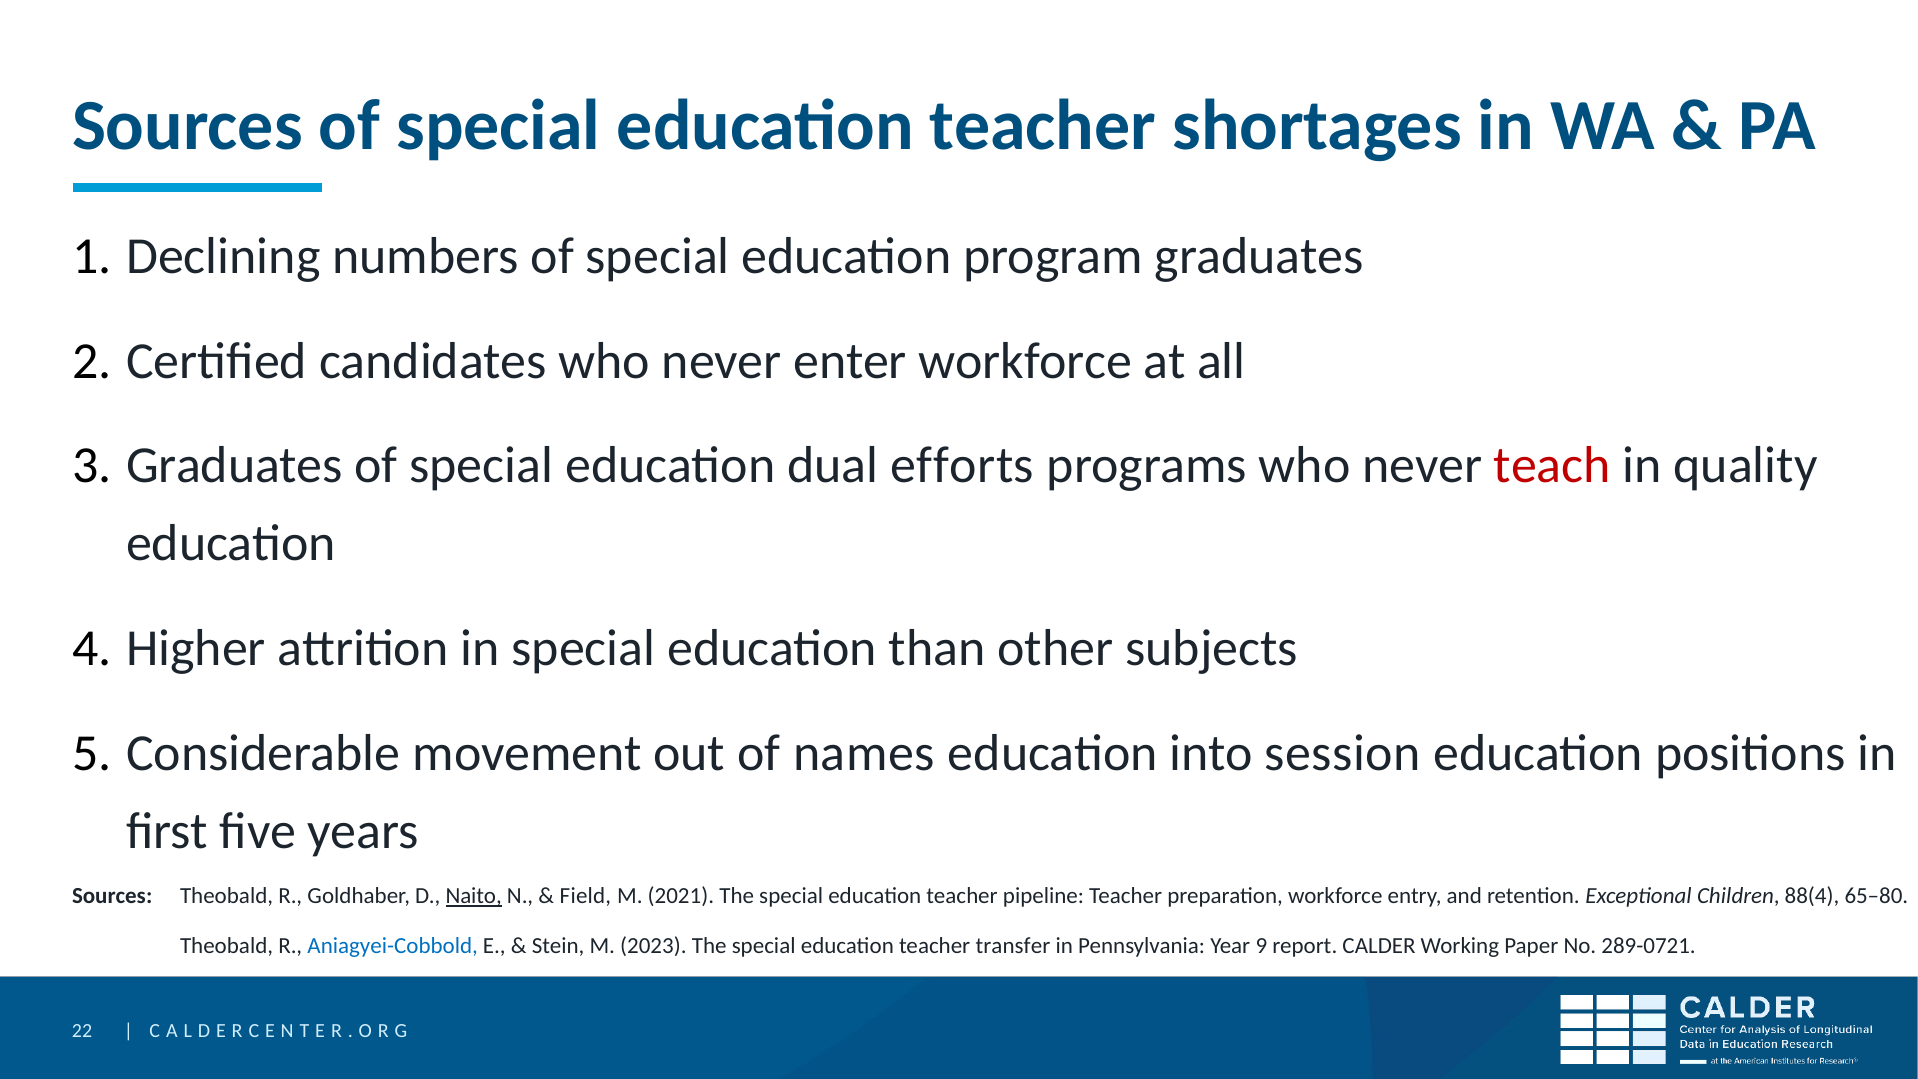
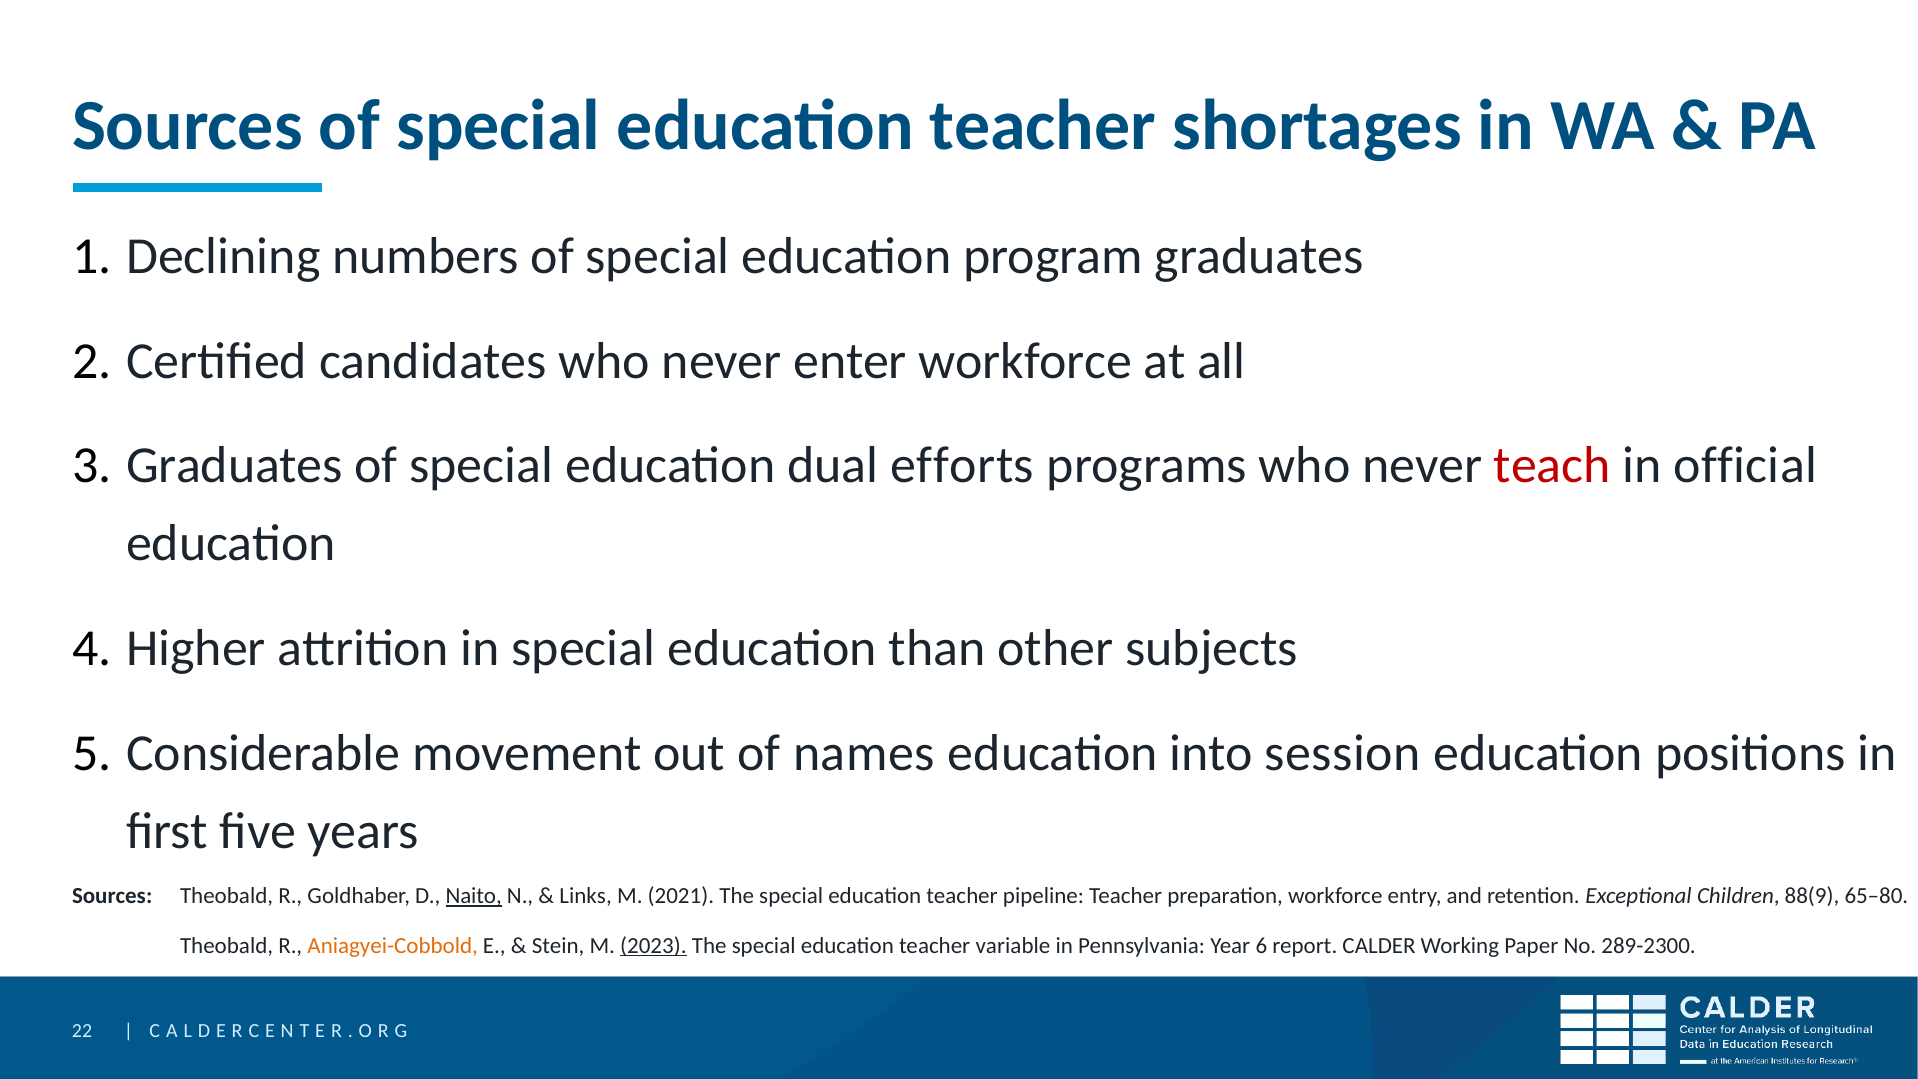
quality: quality -> official
Field: Field -> Links
88(4: 88(4 -> 88(9
Aniagyei-Cobbold colour: blue -> orange
2023 underline: none -> present
transfer: transfer -> variable
9: 9 -> 6
289-0721: 289-0721 -> 289-2300
